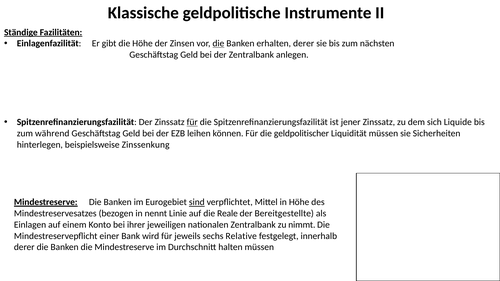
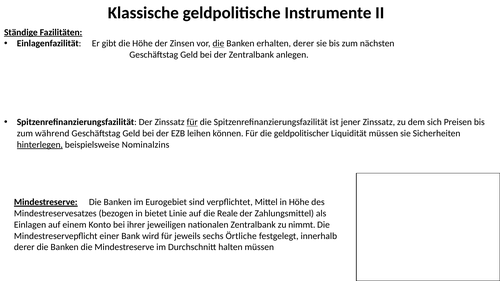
Liquide: Liquide -> Preisen
hinterlegen underline: none -> present
Zinssenkung: Zinssenkung -> Nominalzins
sind underline: present -> none
nennt: nennt -> bietet
Bereitgestellte: Bereitgestellte -> Zahlungsmittel
Relative: Relative -> Örtliche
